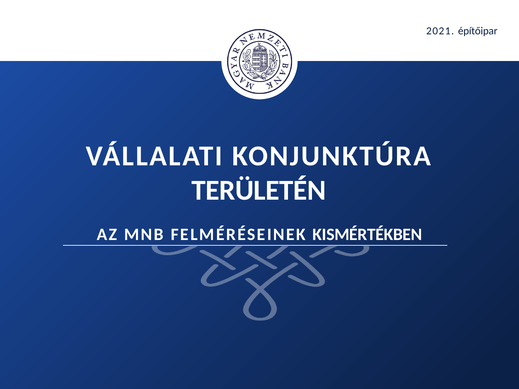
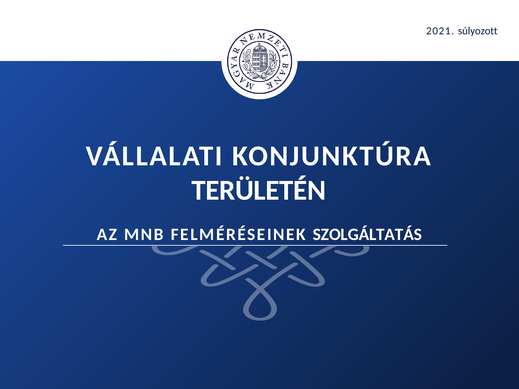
építőipar: építőipar -> súlyozott
KISMÉRTÉKBEN: KISMÉRTÉKBEN -> SZOLGÁLTATÁS
